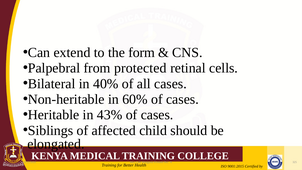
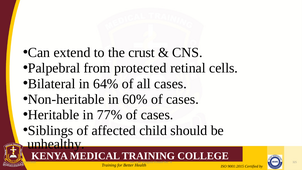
form: form -> crust
40%: 40% -> 64%
43%: 43% -> 77%
elongated: elongated -> unhealthy
